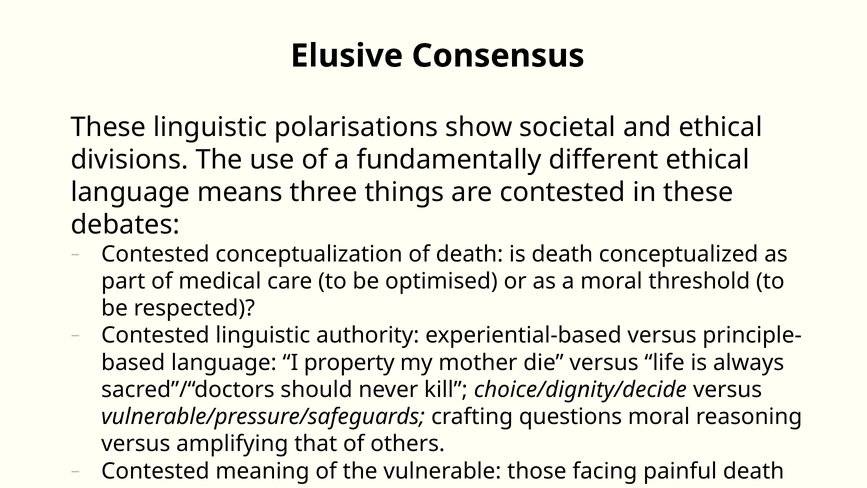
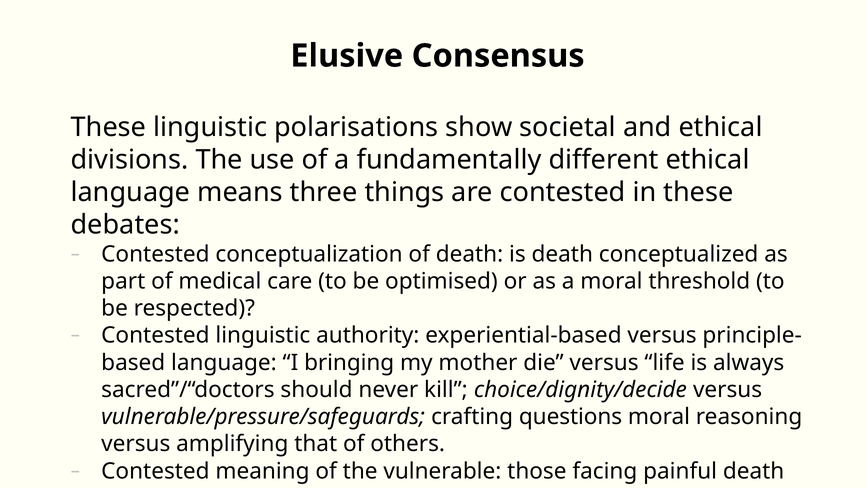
property: property -> bringing
